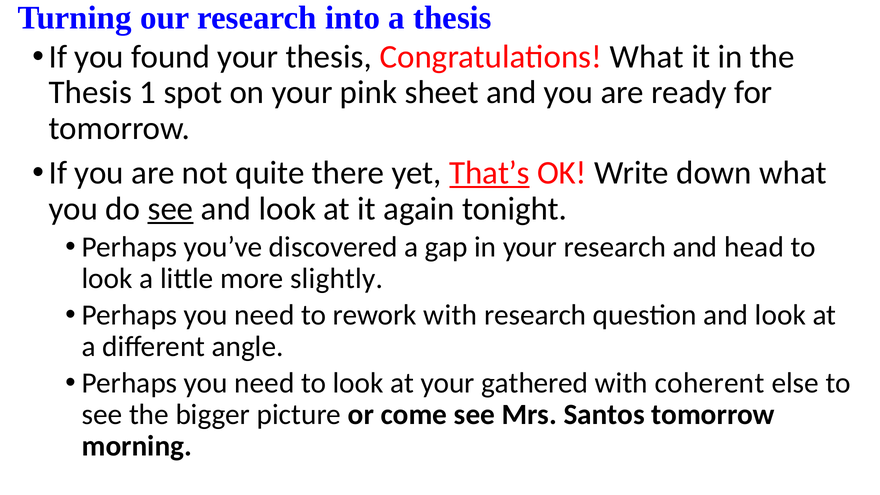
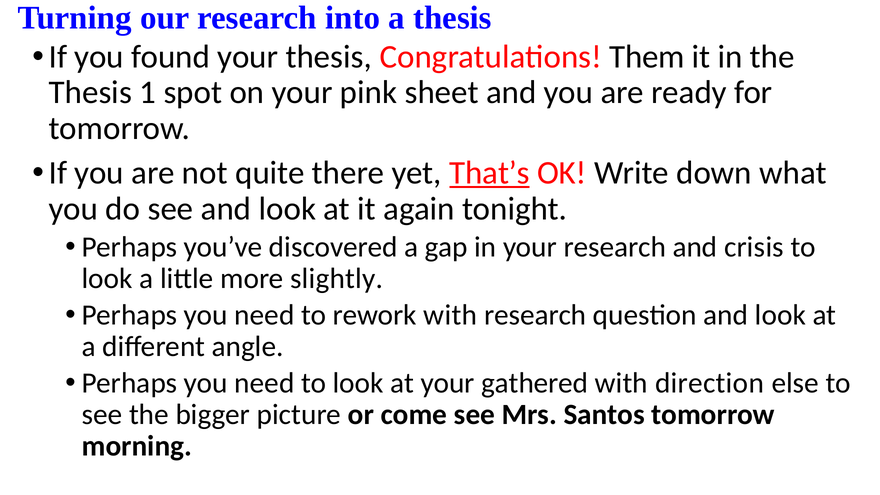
Congratulations What: What -> Them
see at (170, 209) underline: present -> none
head: head -> crisis
coherent: coherent -> direction
